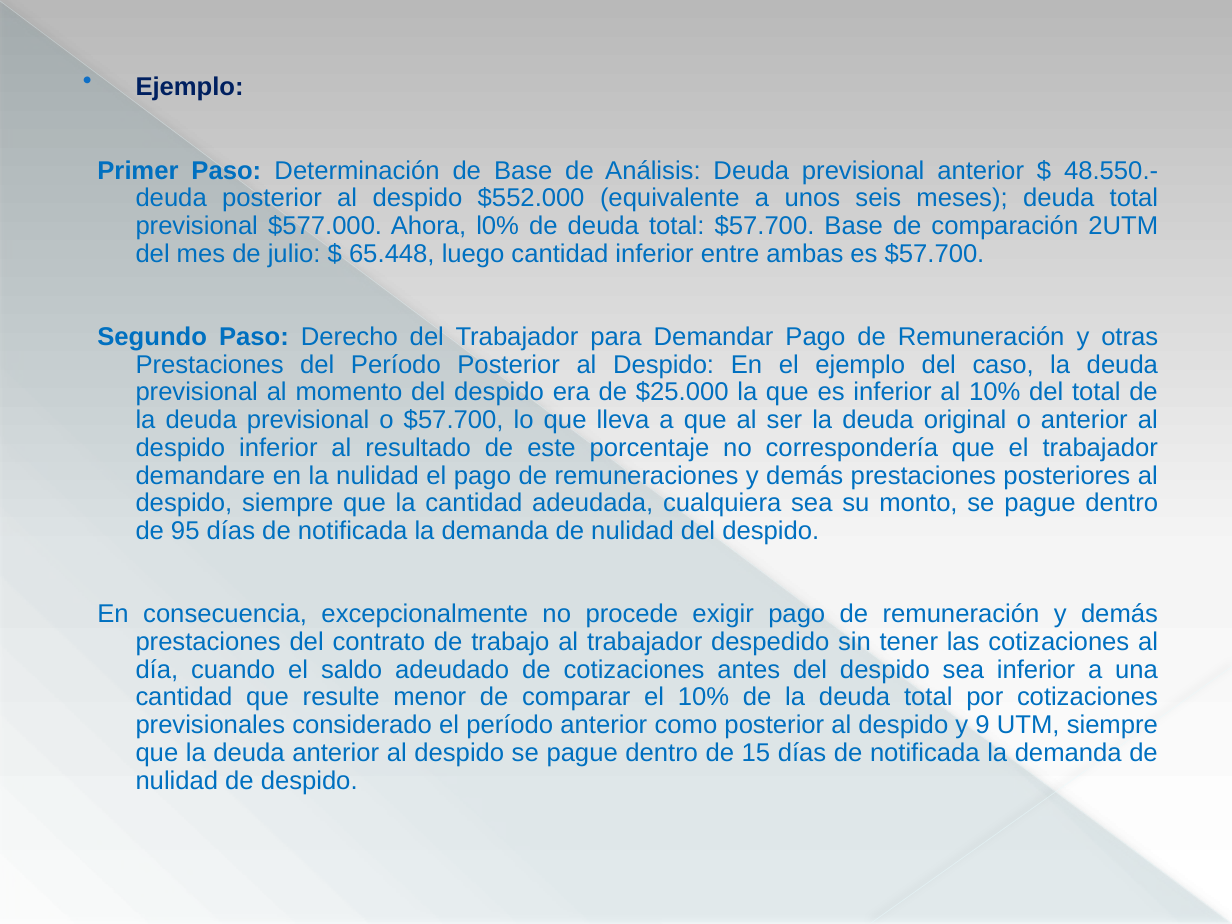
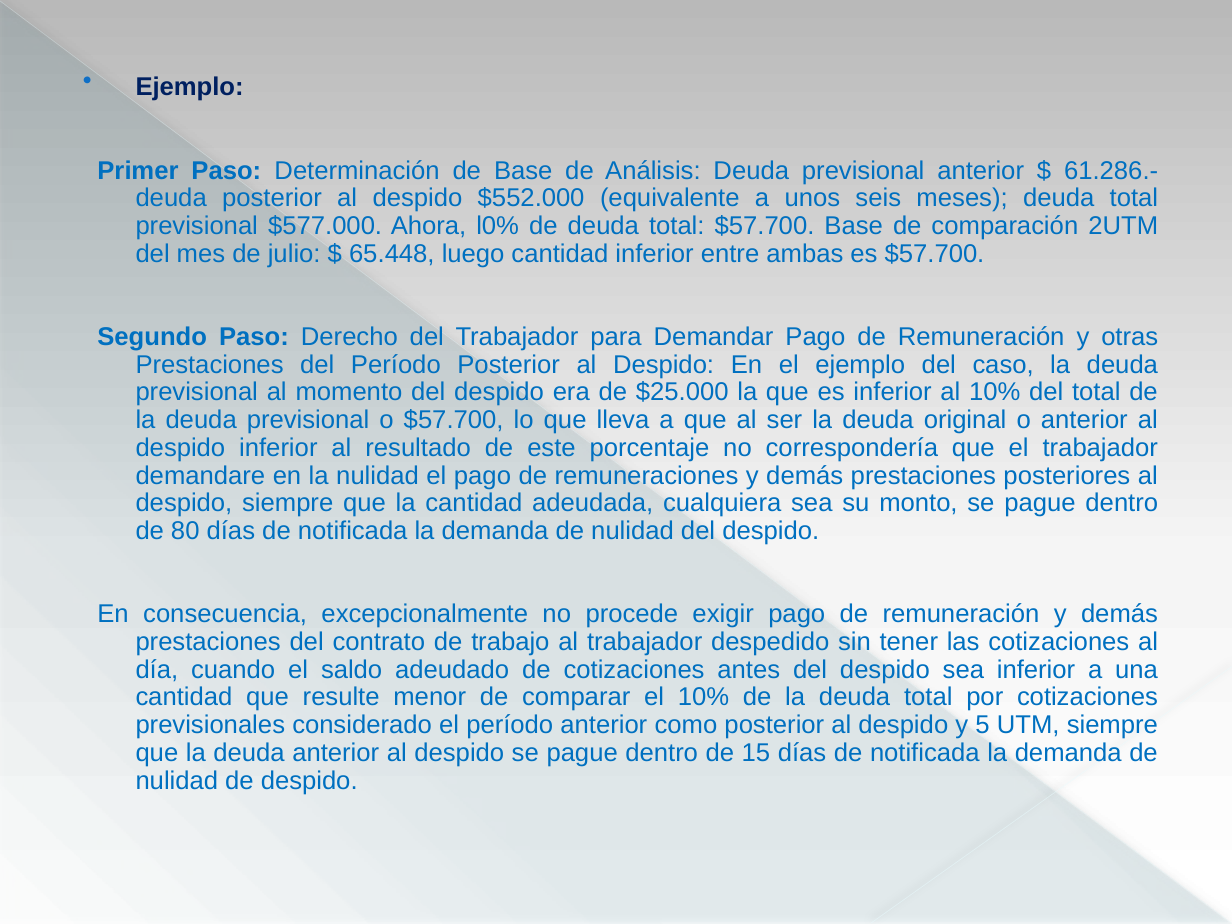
48.550.-: 48.550.- -> 61.286.-
95: 95 -> 80
9: 9 -> 5
